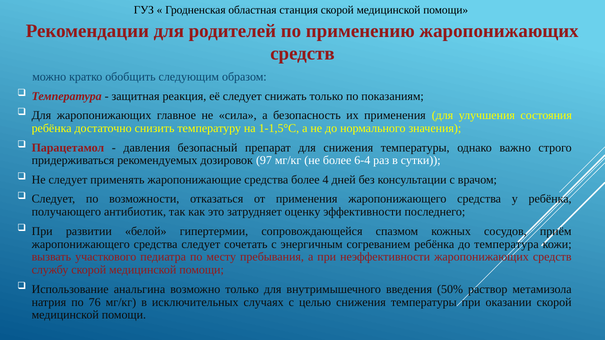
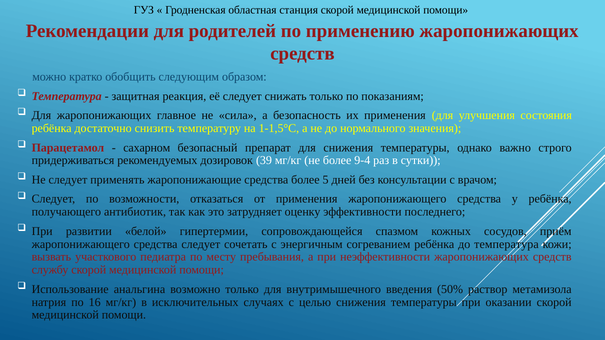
давления: давления -> сахарном
97: 97 -> 39
6-4: 6-4 -> 9-4
4: 4 -> 5
76: 76 -> 16
